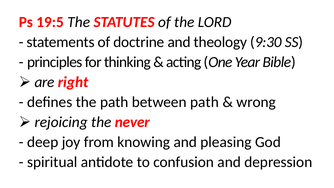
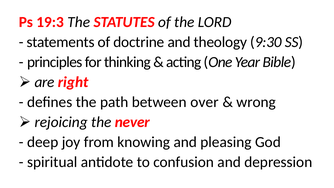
19:5: 19:5 -> 19:3
between path: path -> over
